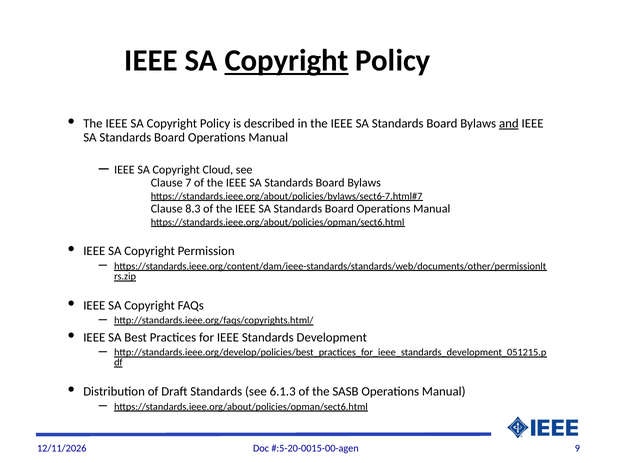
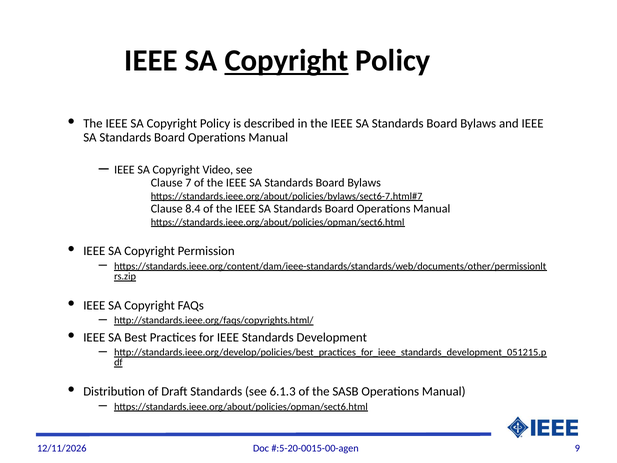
and underline: present -> none
Cloud: Cloud -> Video
8.3: 8.3 -> 8.4
